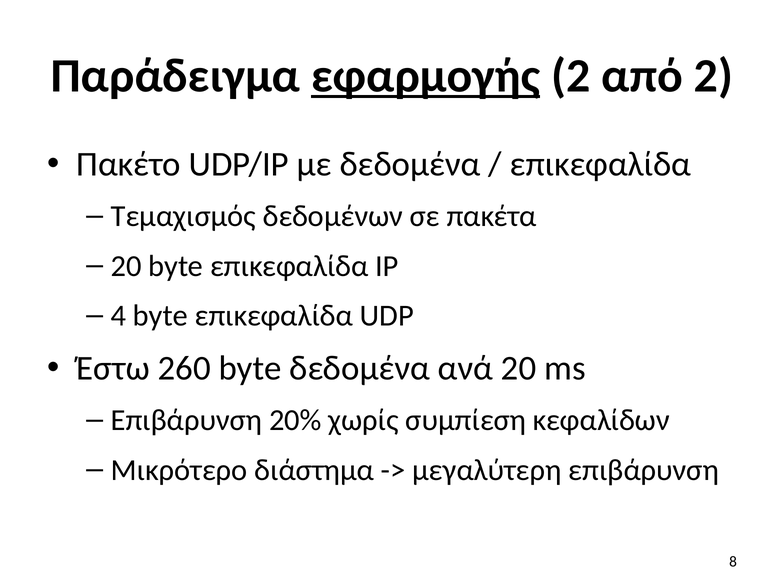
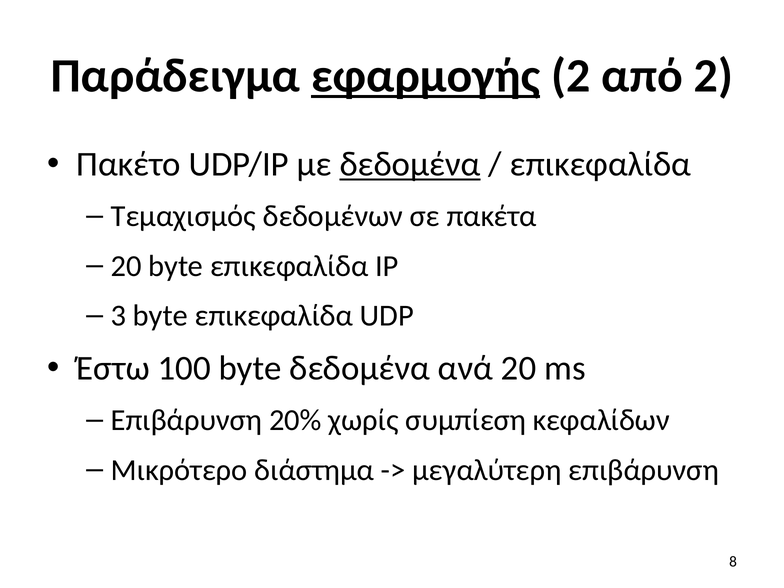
δεδομένα at (410, 164) underline: none -> present
4: 4 -> 3
260: 260 -> 100
